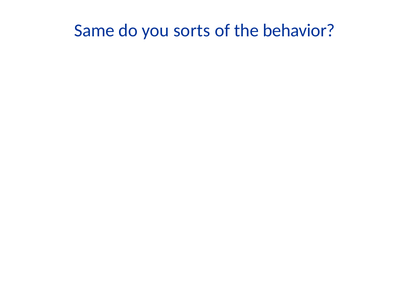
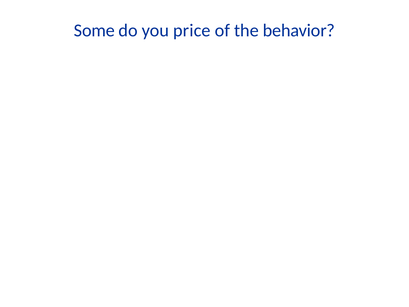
Same: Same -> Some
sorts: sorts -> price
